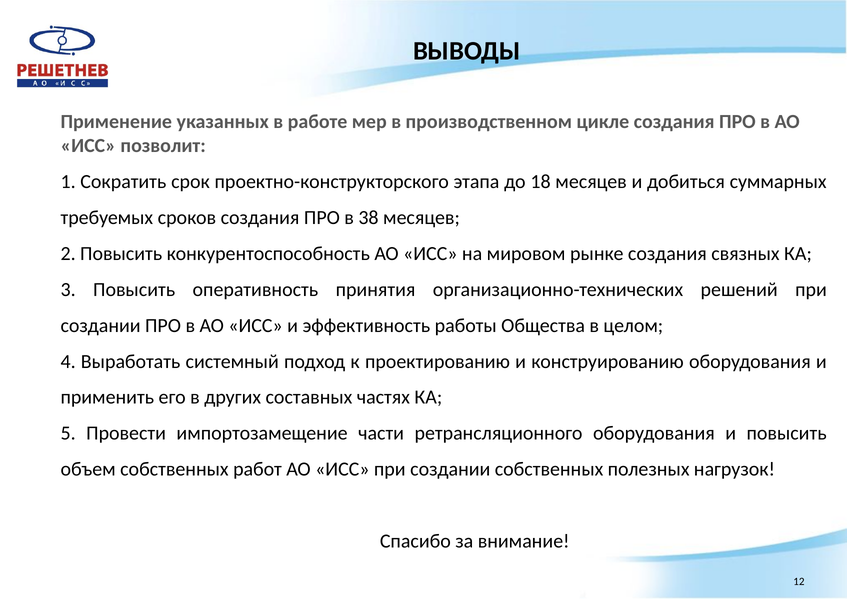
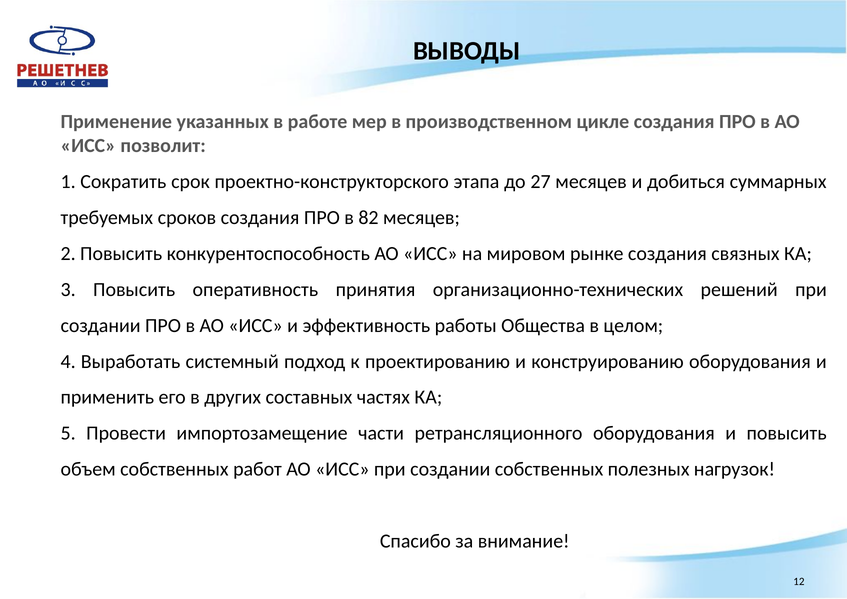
18: 18 -> 27
38: 38 -> 82
